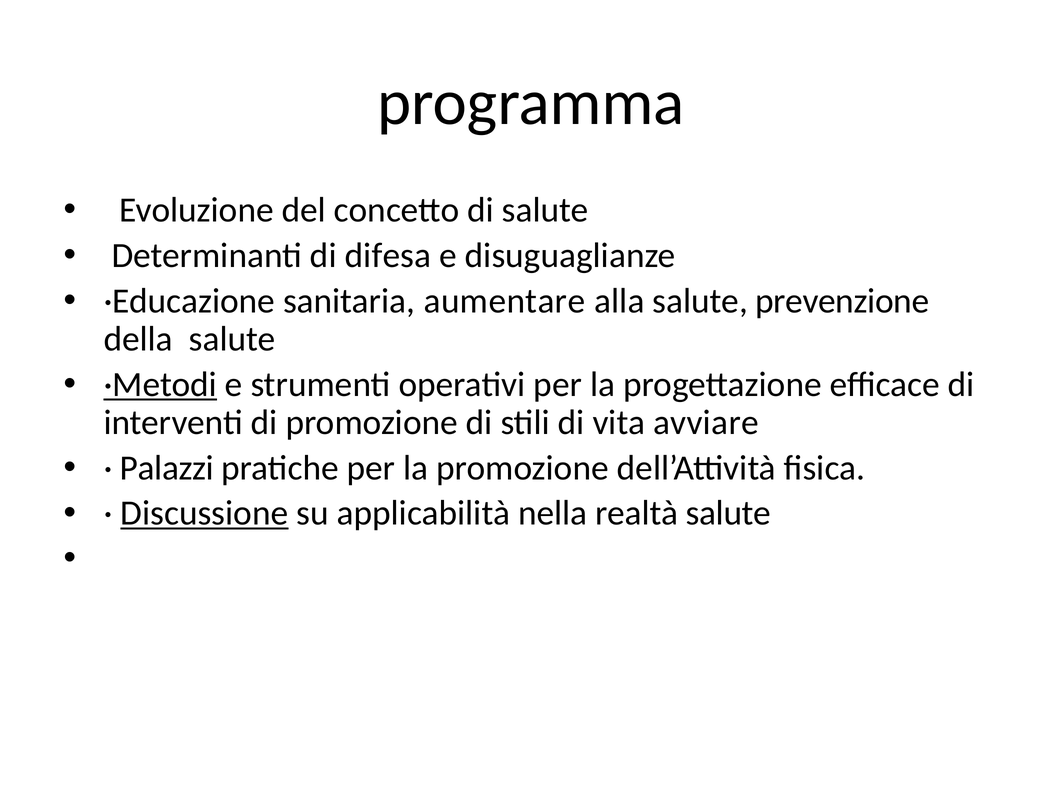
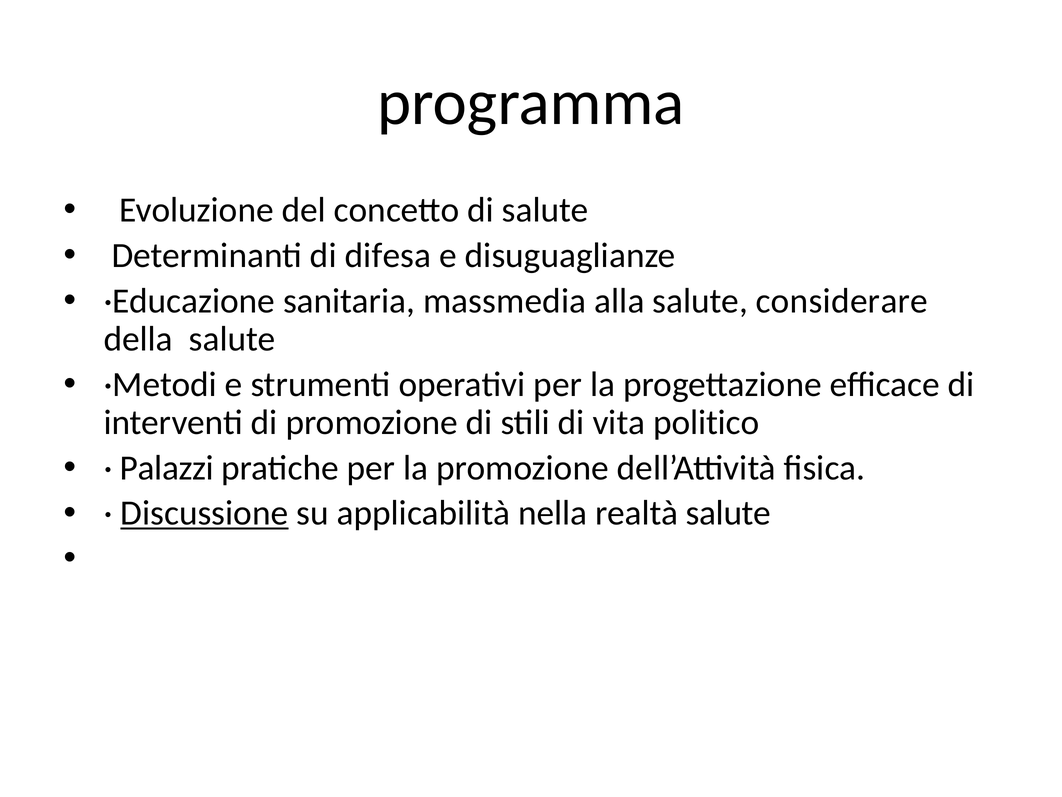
aumentare: aumentare -> massmedia
prevenzione: prevenzione -> considerare
·Metodi underline: present -> none
avviare: avviare -> politico
